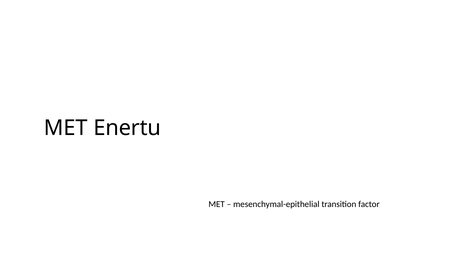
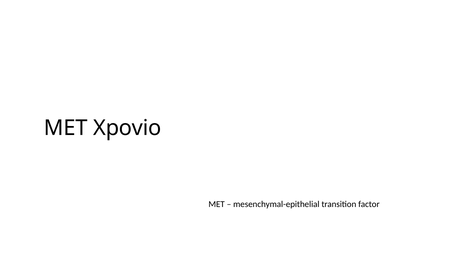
Enertu: Enertu -> Xpovio
